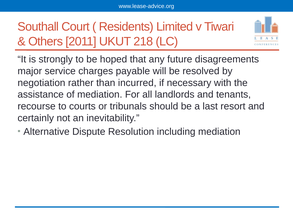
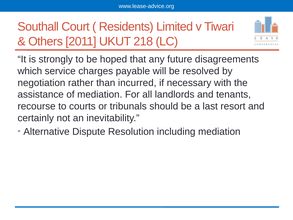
major: major -> which
